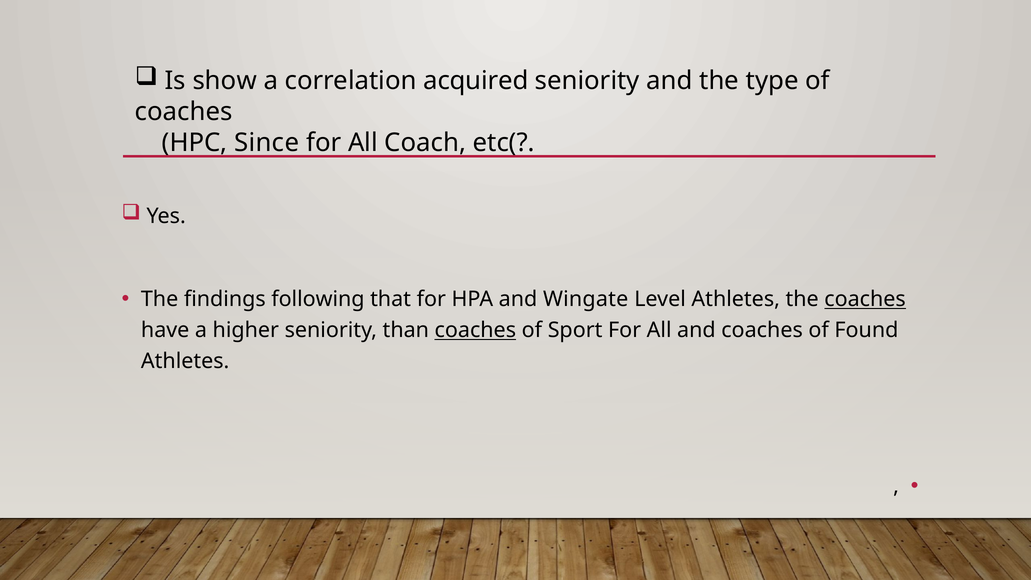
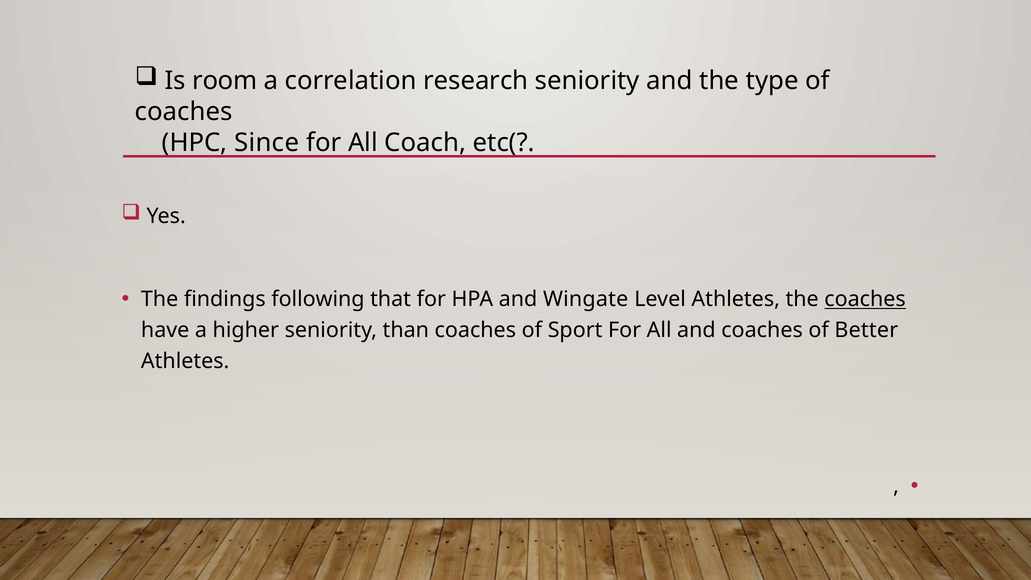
show: show -> room
acquired: acquired -> research
coaches at (475, 330) underline: present -> none
Found: Found -> Better
